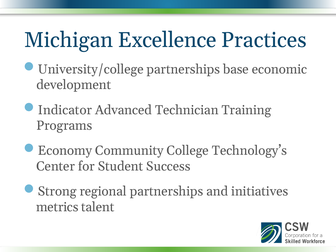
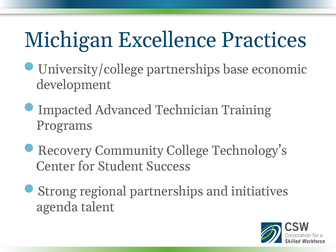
Indicator: Indicator -> Impacted
Economy: Economy -> Recovery
metrics: metrics -> agenda
